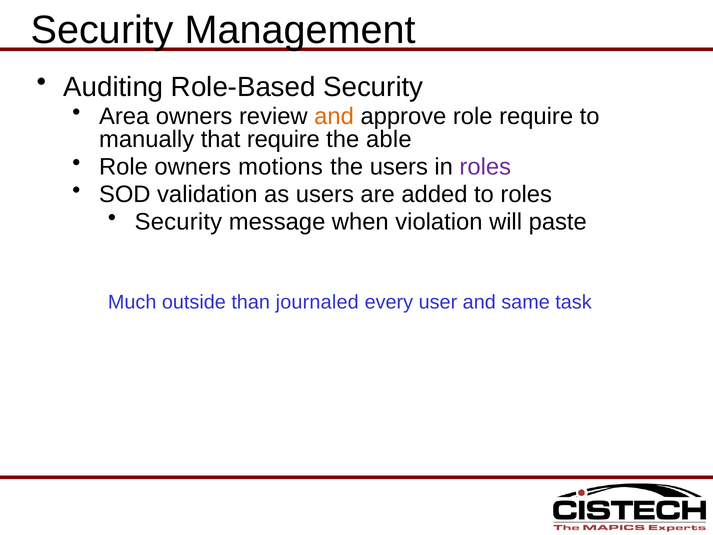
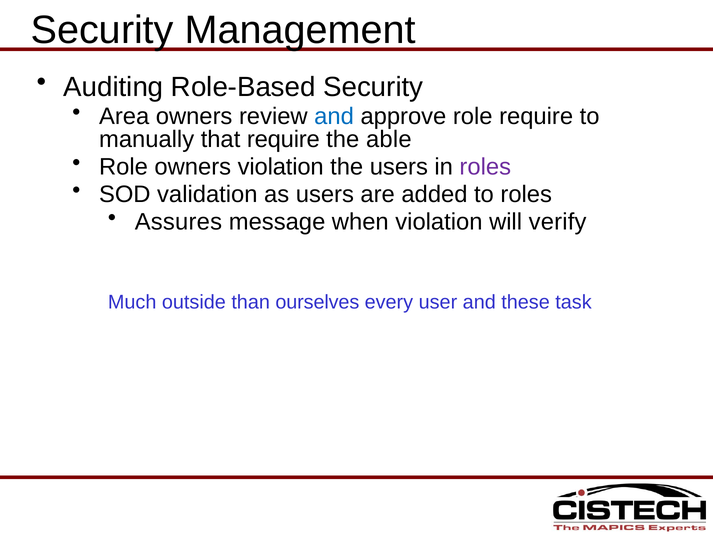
and at (334, 116) colour: orange -> blue
owners motions: motions -> violation
Security at (178, 222): Security -> Assures
paste: paste -> verify
journaled: journaled -> ourselves
same: same -> these
